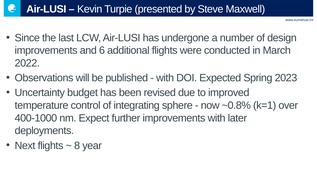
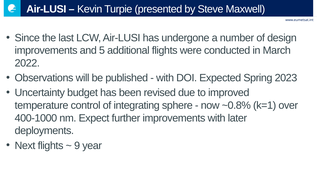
6: 6 -> 5
8: 8 -> 9
